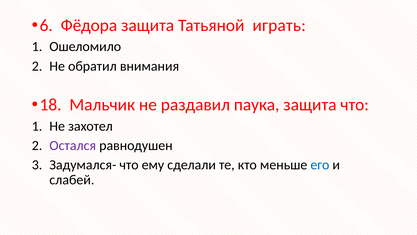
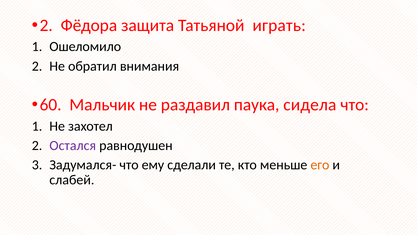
6 at (46, 25): 6 -> 2
18: 18 -> 60
паука защита: защита -> сидела
его colour: blue -> orange
